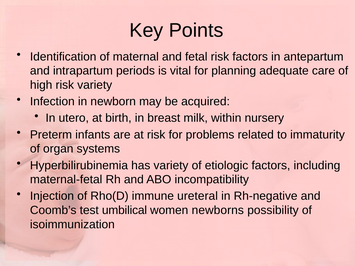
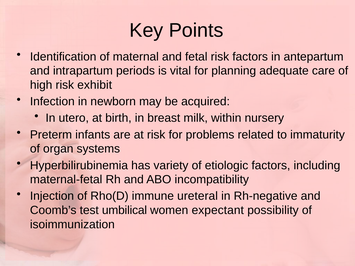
risk variety: variety -> exhibit
newborns: newborns -> expectant
